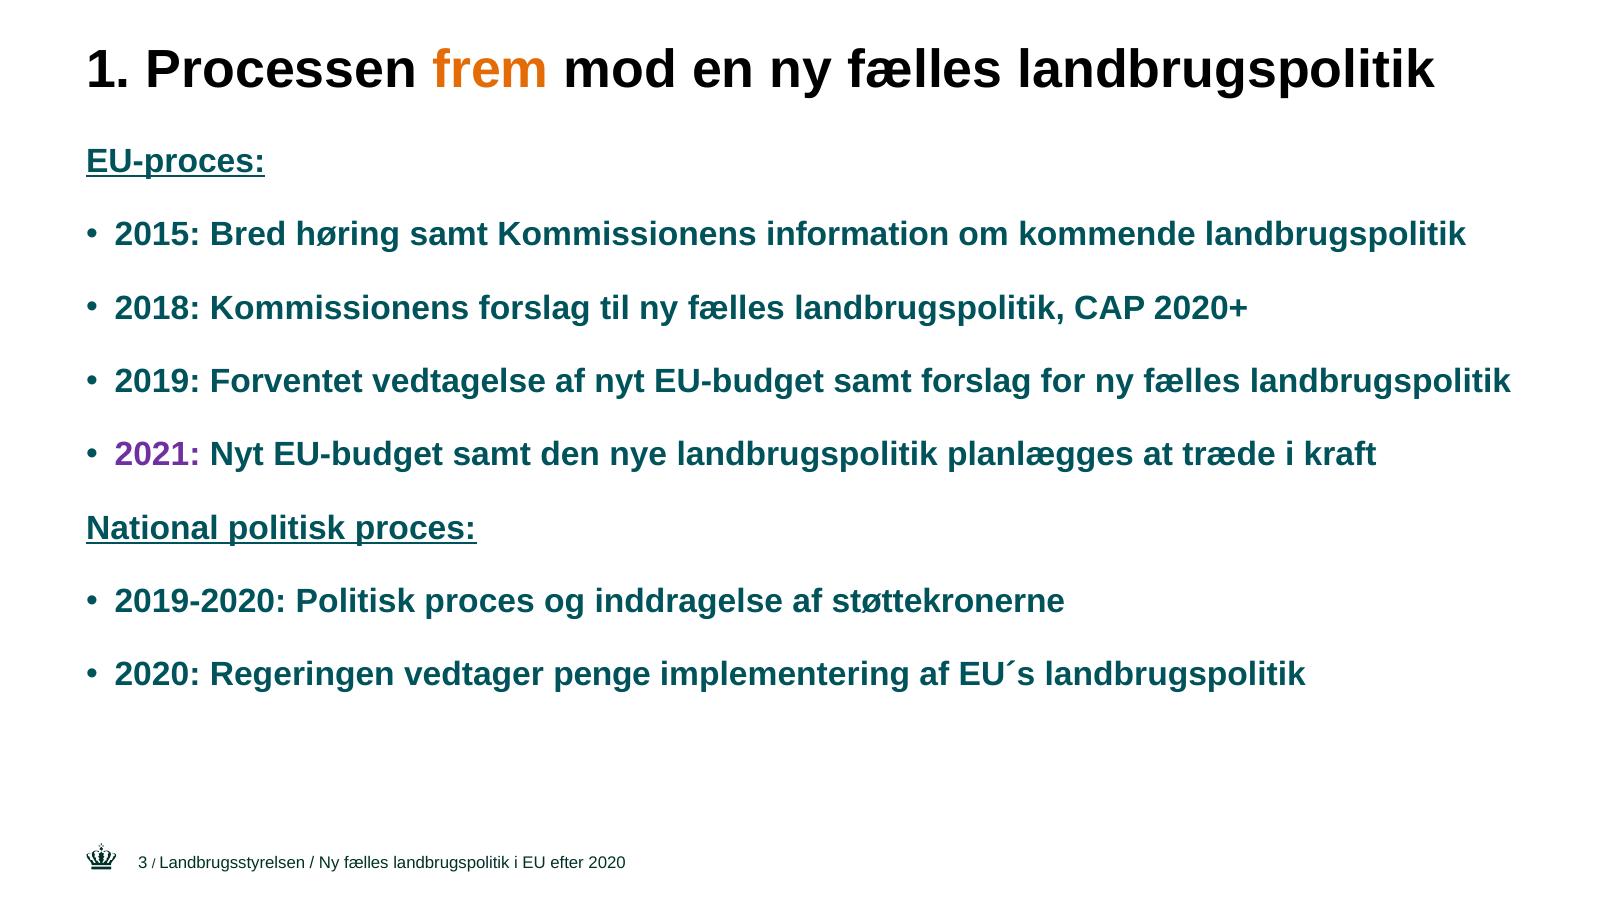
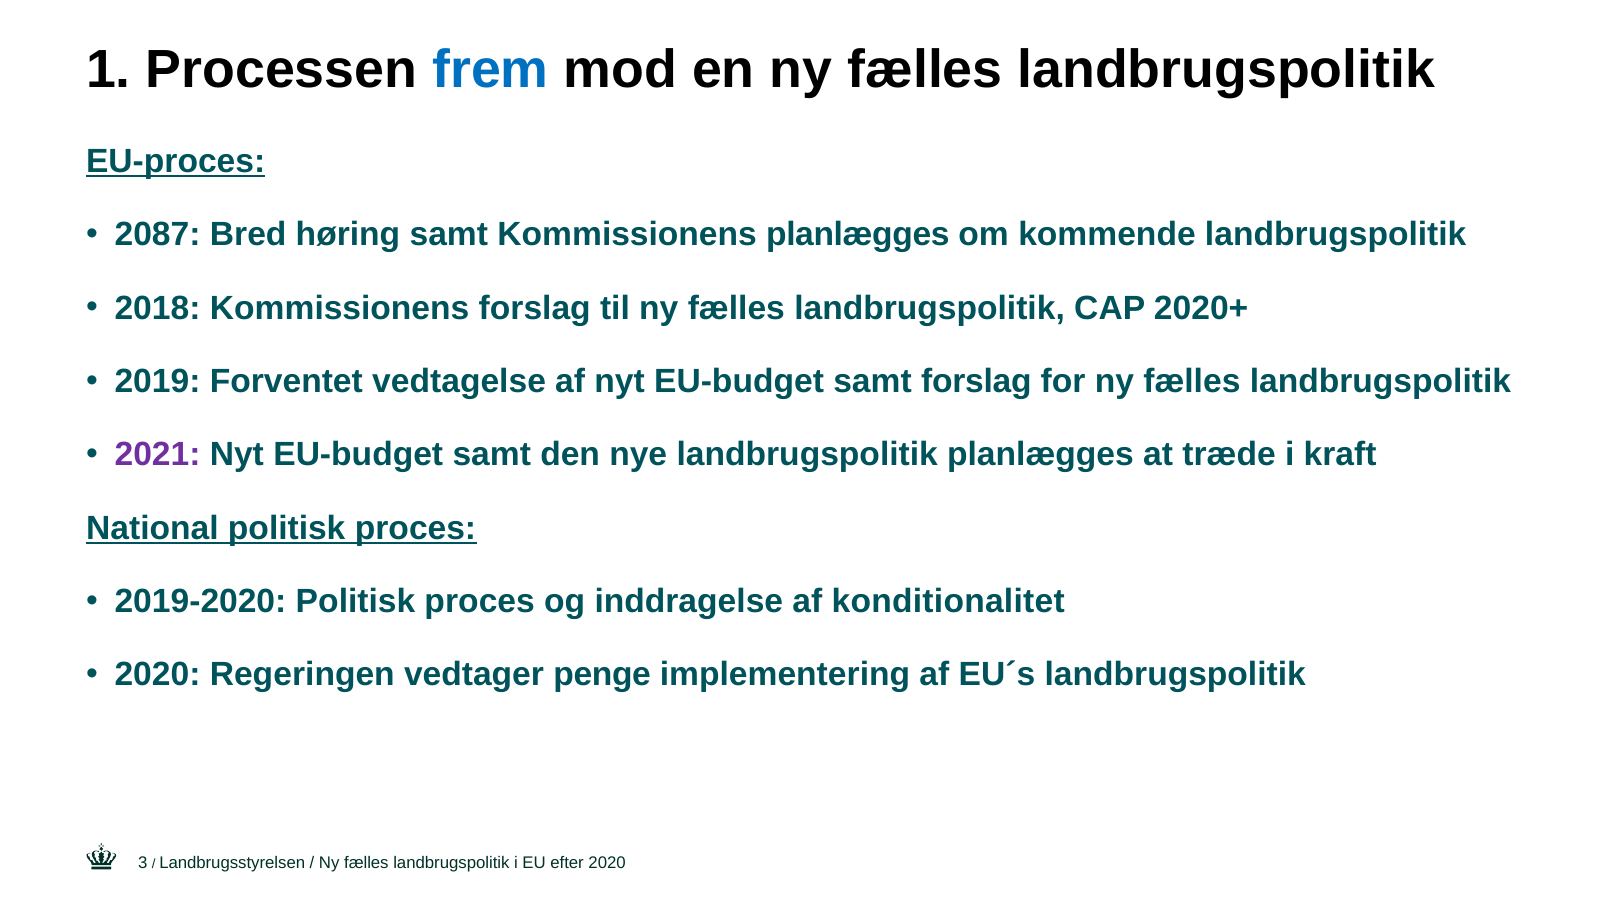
frem colour: orange -> blue
2015: 2015 -> 2087
Kommissionens information: information -> planlægges
støttekronerne: støttekronerne -> konditionalitet
